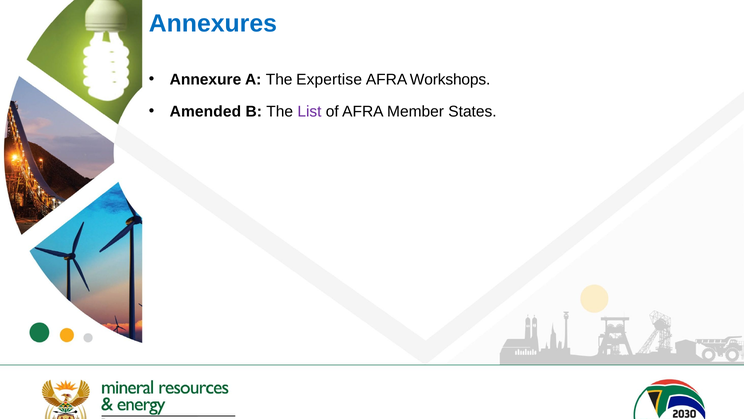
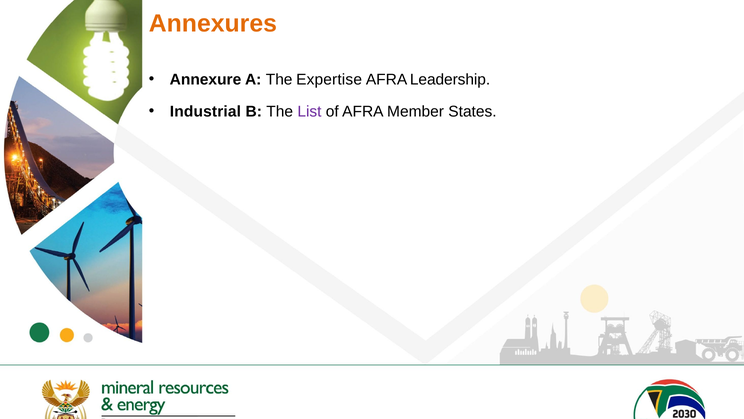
Annexures colour: blue -> orange
Workshops: Workshops -> Leadership
Amended: Amended -> Industrial
